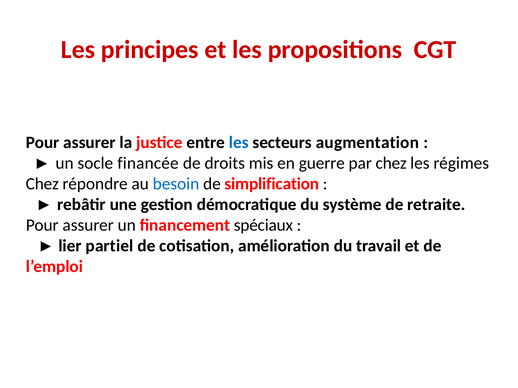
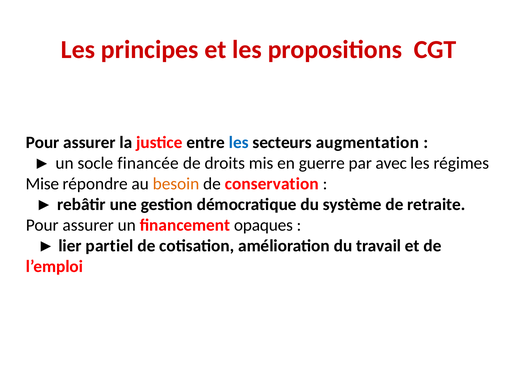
par chez: chez -> avec
Chez at (42, 184): Chez -> Mise
besoin colour: blue -> orange
simplification: simplification -> conservation
spéciaux: spéciaux -> opaques
